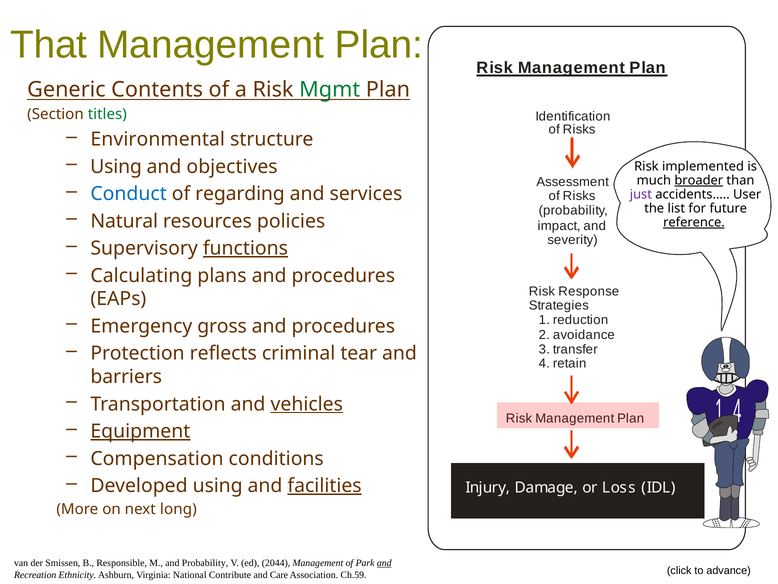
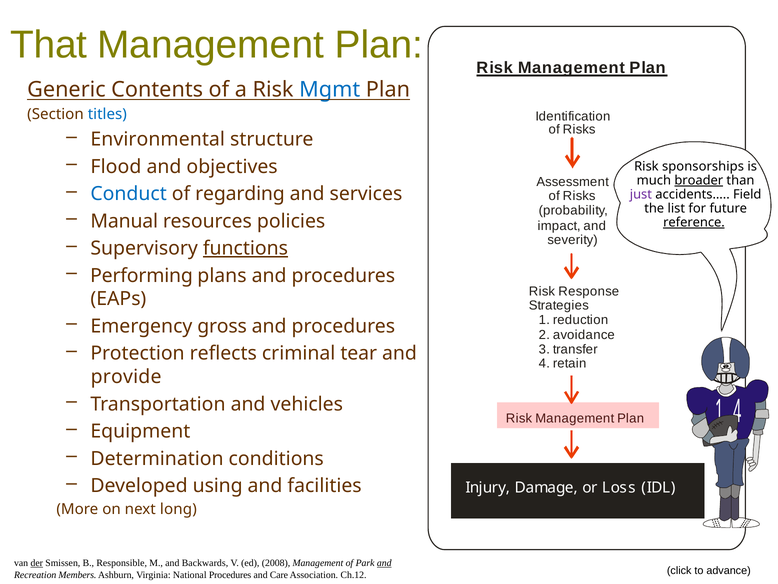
Mgmt colour: green -> blue
titles colour: green -> blue
Using at (116, 166): Using -> Flood
implemented: implemented -> sponsorships
User: User -> Field
Natural: Natural -> Manual
Calculating: Calculating -> Performing
barriers: barriers -> provide
vehicles underline: present -> none
Equipment underline: present -> none
Compensation: Compensation -> Determination
facilities underline: present -> none
der underline: none -> present
and Probability: Probability -> Backwards
2044: 2044 -> 2008
Ethnicity: Ethnicity -> Members
National Contribute: Contribute -> Procedures
Ch.59: Ch.59 -> Ch.12
